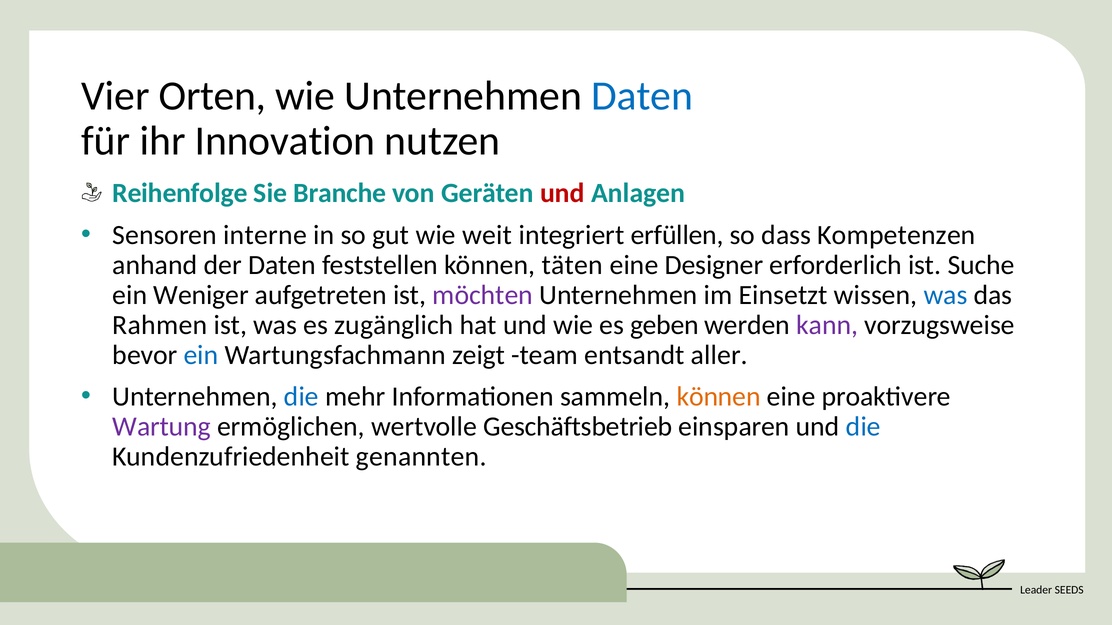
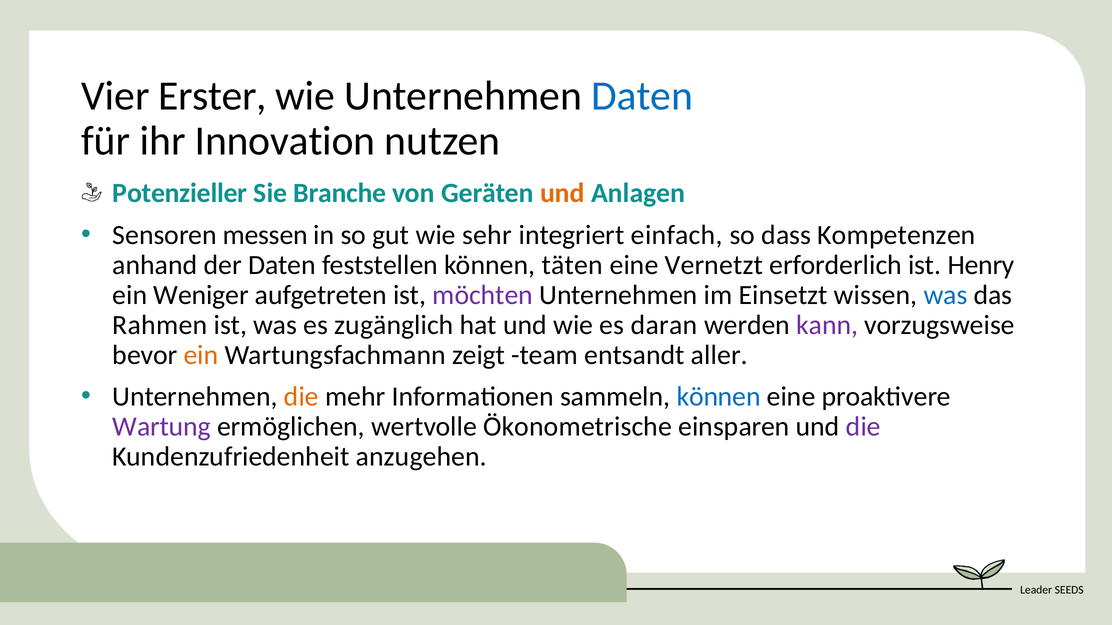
Orten: Orten -> Erster
Reihenfolge: Reihenfolge -> Potenzieller
und at (562, 193) colour: red -> orange
interne: interne -> messen
weit: weit -> sehr
erfüllen: erfüllen -> einfach
Designer: Designer -> Vernetzt
Suche: Suche -> Henry
geben: geben -> daran
ein at (201, 355) colour: blue -> orange
die at (301, 397) colour: blue -> orange
können at (719, 397) colour: orange -> blue
Geschäftsbetrieb: Geschäftsbetrieb -> Ökonometrische
die at (863, 427) colour: blue -> purple
genannten: genannten -> anzugehen
